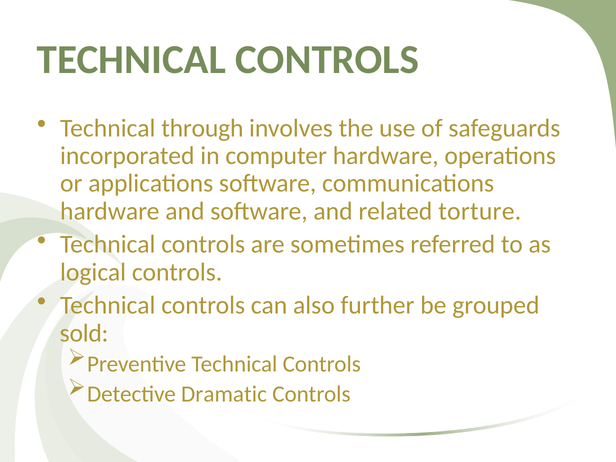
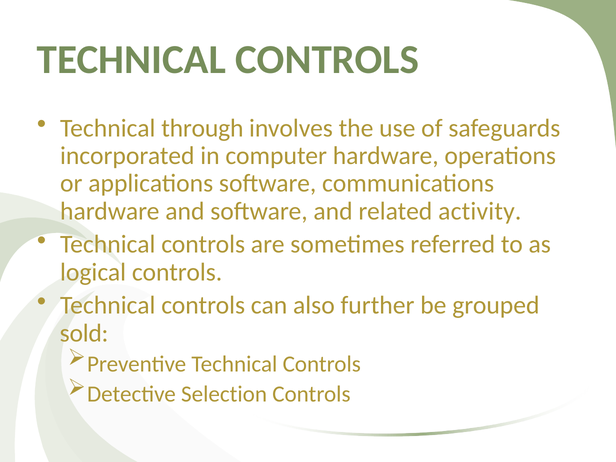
torture: torture -> activity
Dramatic: Dramatic -> Selection
